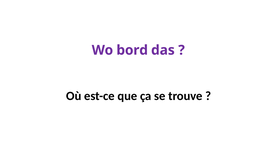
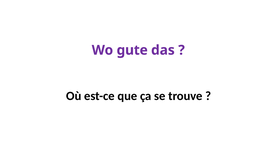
bord: bord -> gute
